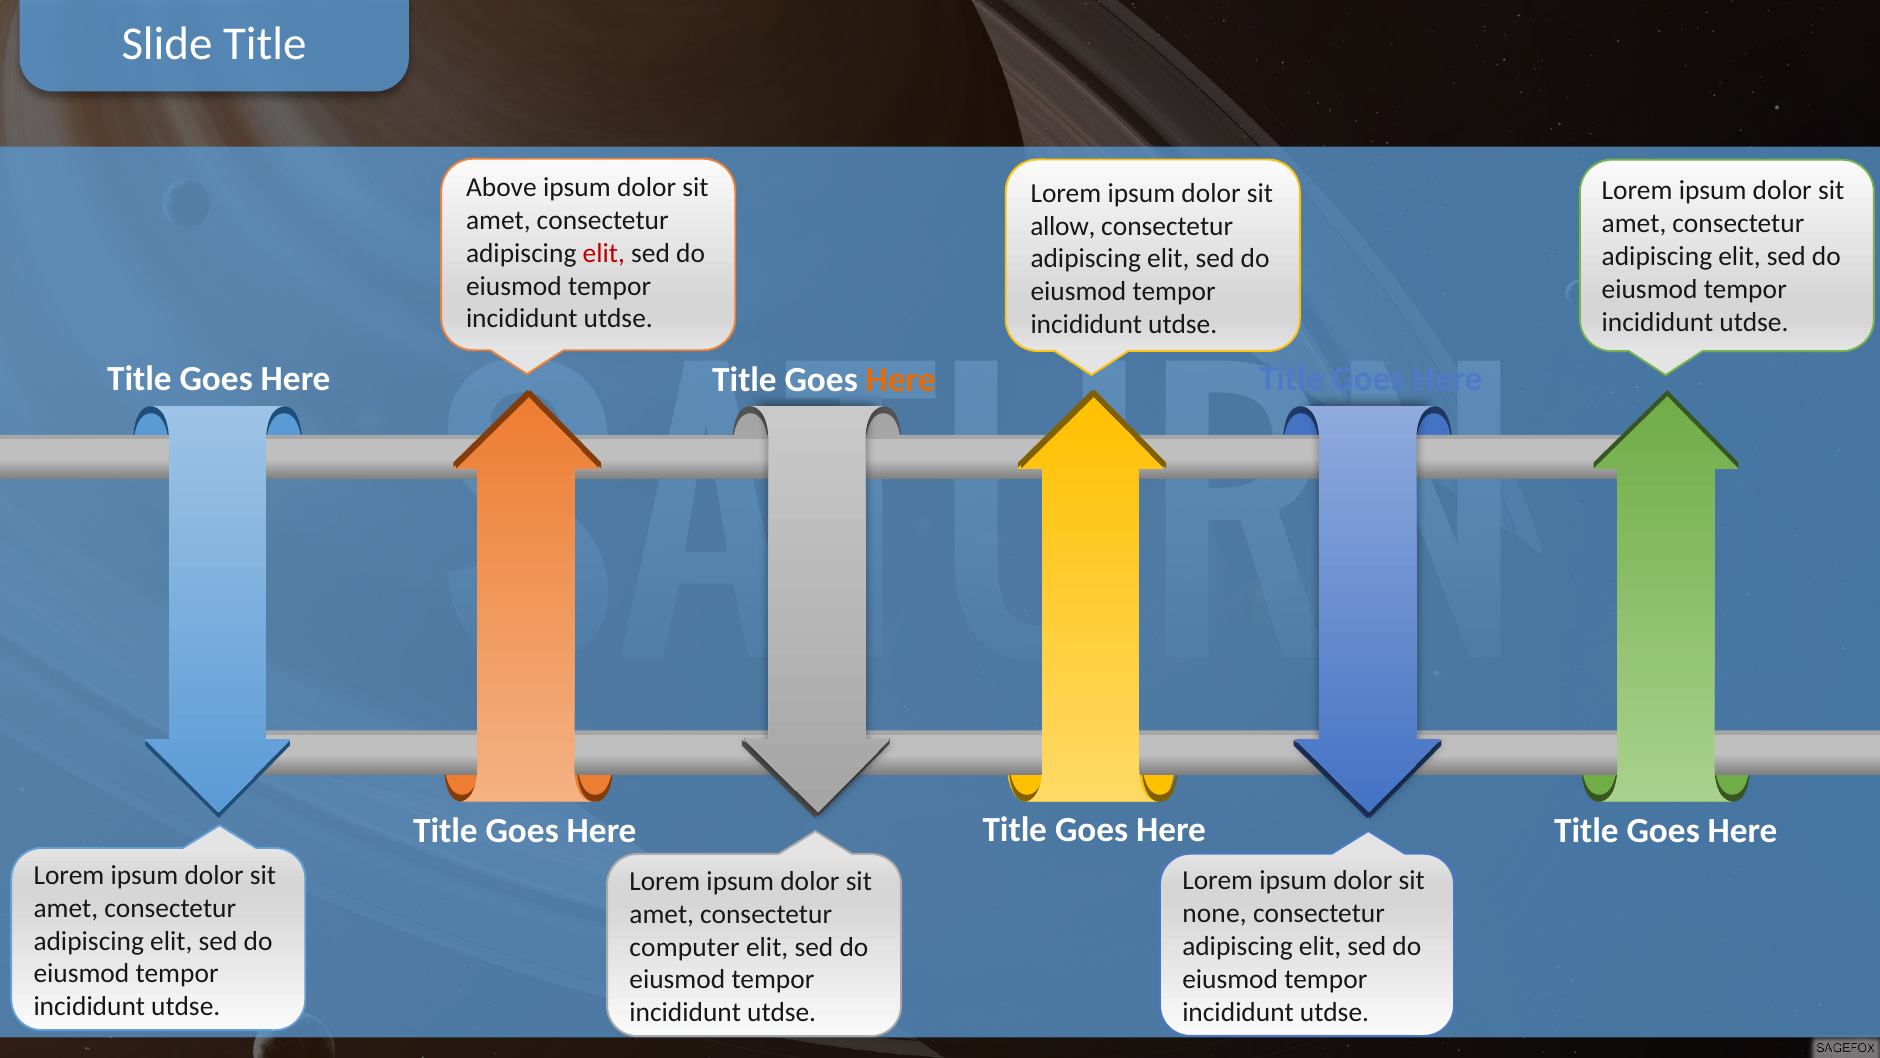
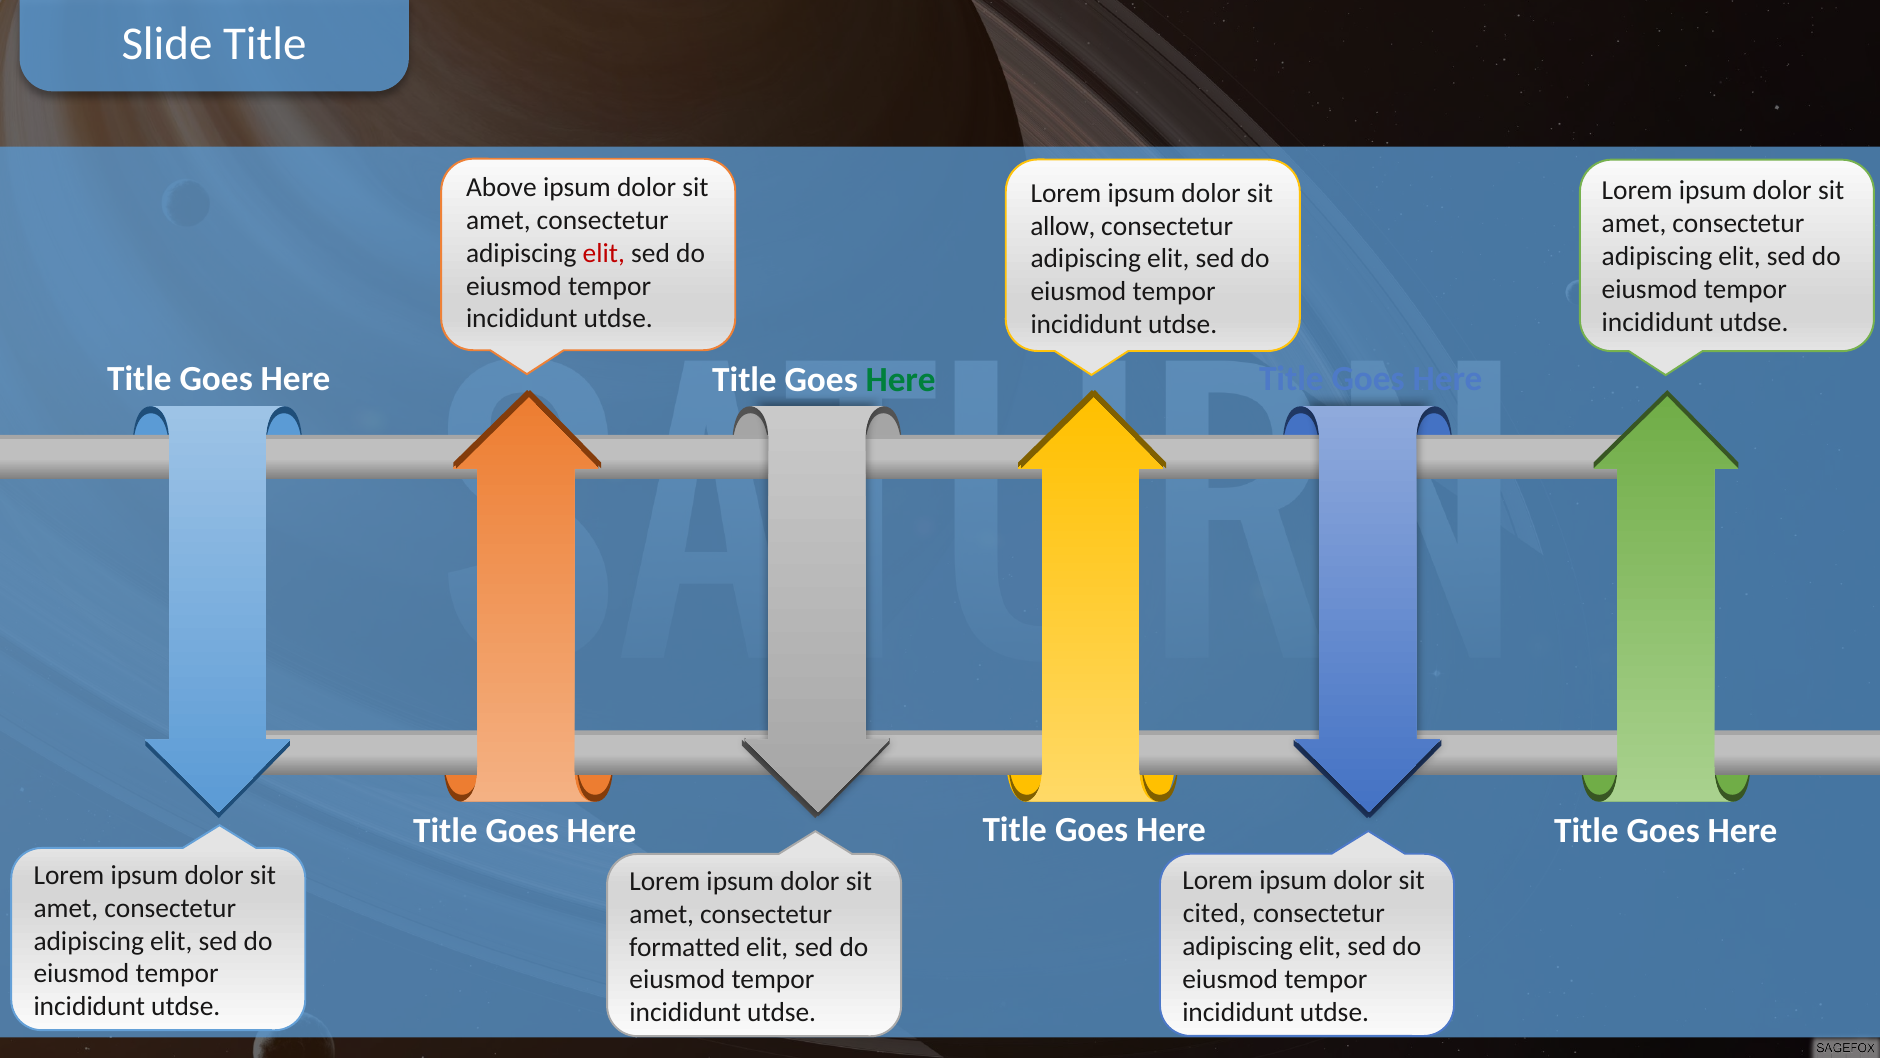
Here at (901, 380) colour: orange -> green
none: none -> cited
computer: computer -> formatted
